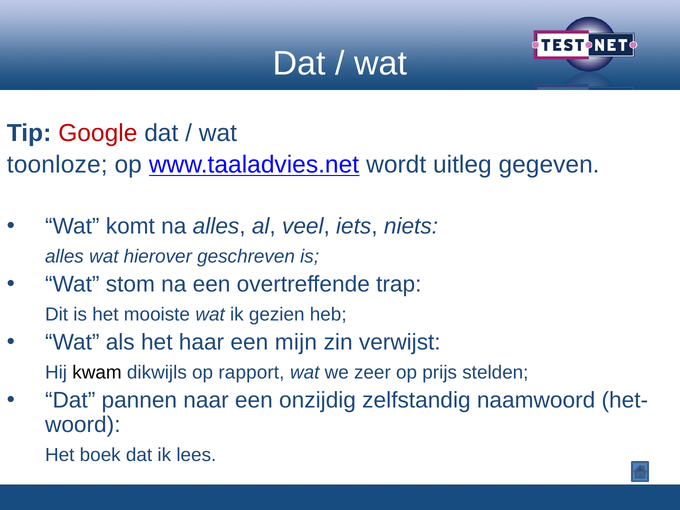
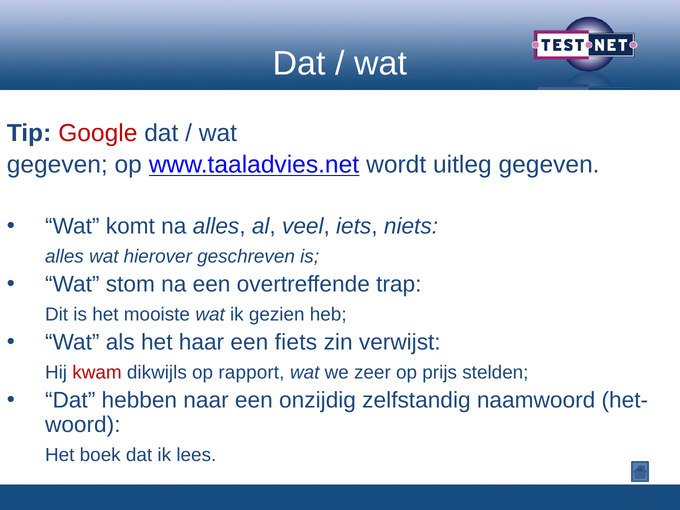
toonloze at (57, 165): toonloze -> gegeven
mijn: mijn -> fiets
kwam colour: black -> red
pannen: pannen -> hebben
